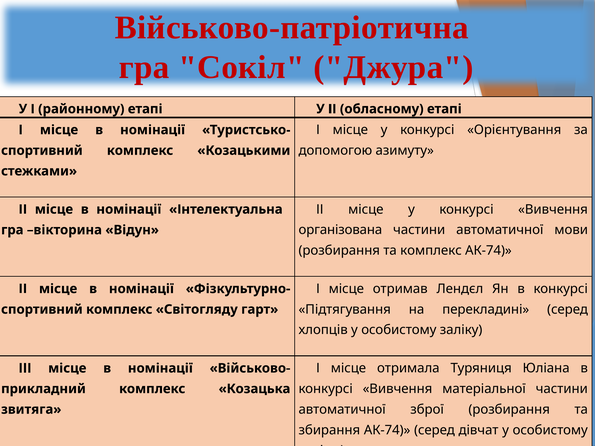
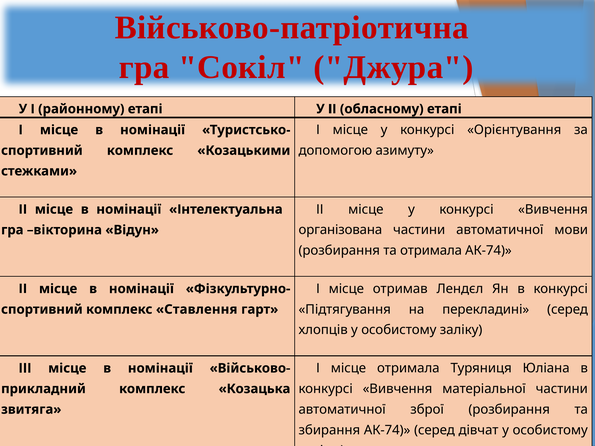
та комплекс: комплекс -> отримала
Світогляду: Світогляду -> Ставлення
